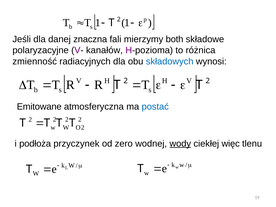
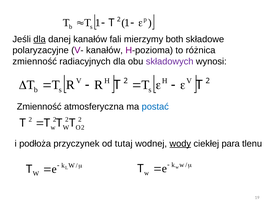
dla at (40, 39) underline: none -> present
danej znaczna: znaczna -> kanałów
składowych colour: blue -> purple
Emitowane at (39, 107): Emitowane -> Zmienność
zero: zero -> tutaj
więc: więc -> para
